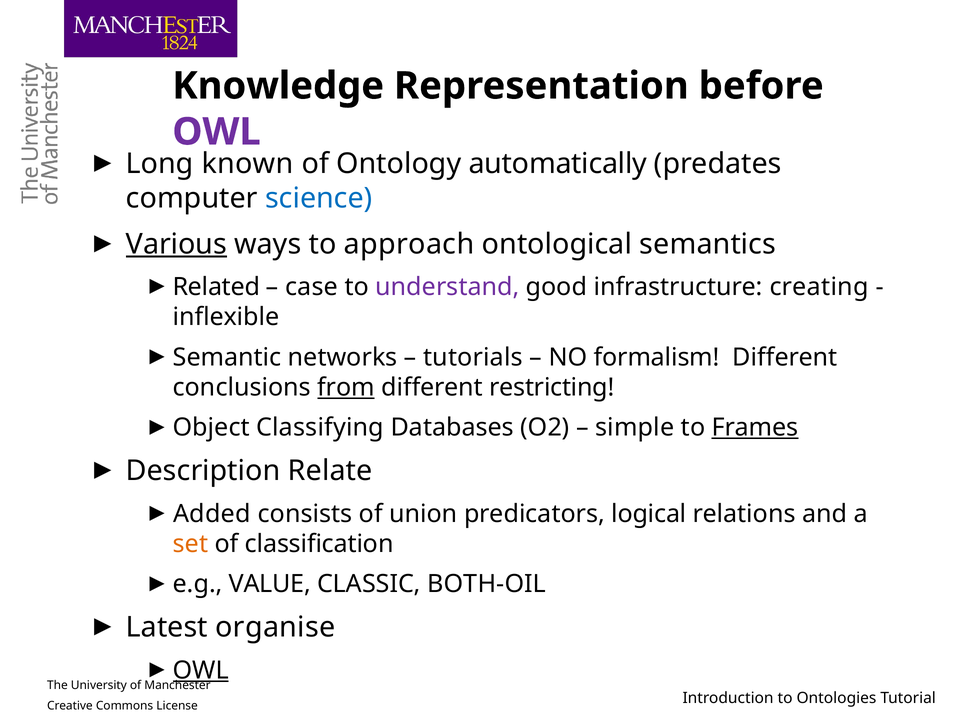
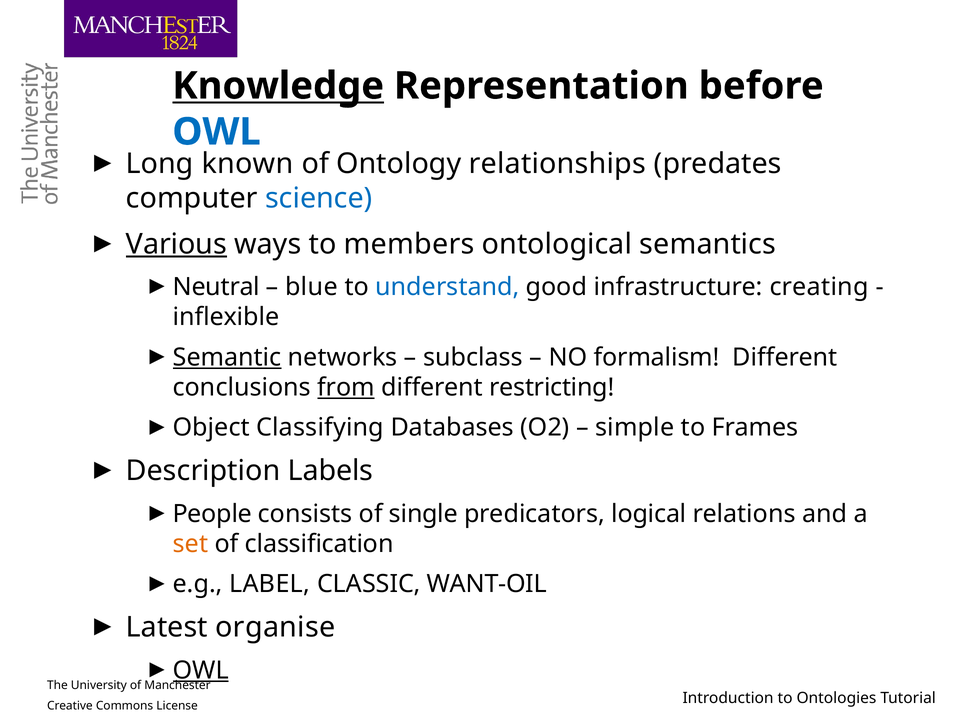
Knowledge underline: none -> present
OWL at (216, 132) colour: purple -> blue
automatically: automatically -> relationships
approach: approach -> members
Related: Related -> Neutral
case: case -> blue
understand colour: purple -> blue
Semantic underline: none -> present
tutorials: tutorials -> subclass
Frames underline: present -> none
Relate: Relate -> Labels
Added: Added -> People
union: union -> single
VALUE: VALUE -> LABEL
BOTH-OIL: BOTH-OIL -> WANT-OIL
